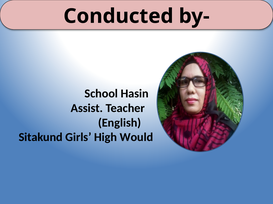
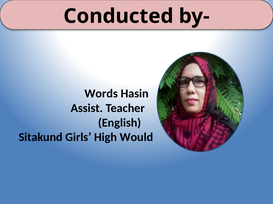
School: School -> Words
